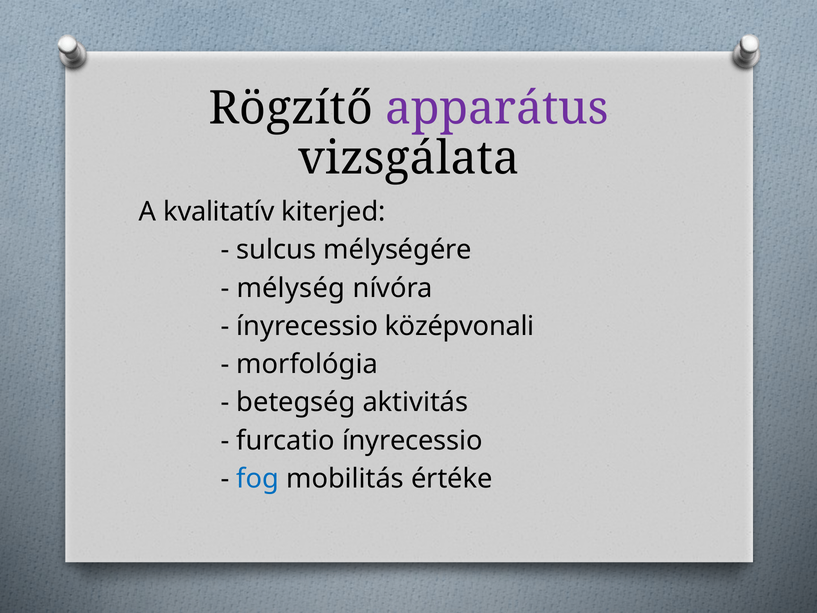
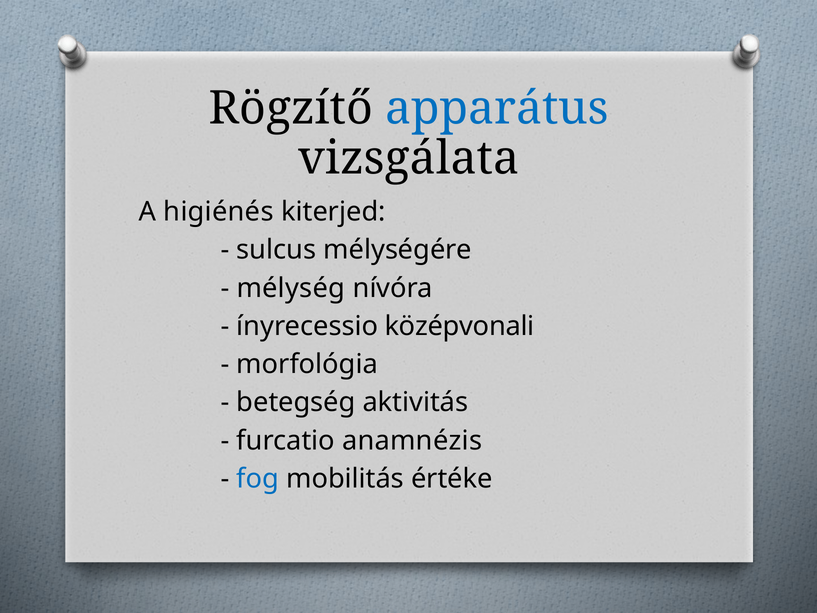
apparátus colour: purple -> blue
kvalitatív: kvalitatív -> higiénés
furcatio ínyrecessio: ínyrecessio -> anamnézis
